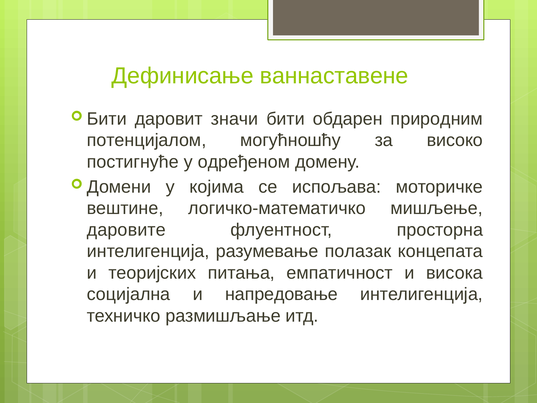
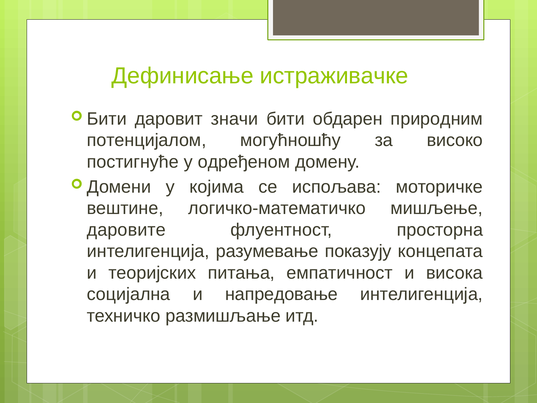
ваннаставене: ваннаставене -> истраживачке
полазак: полазак -> пoкaзуjу
